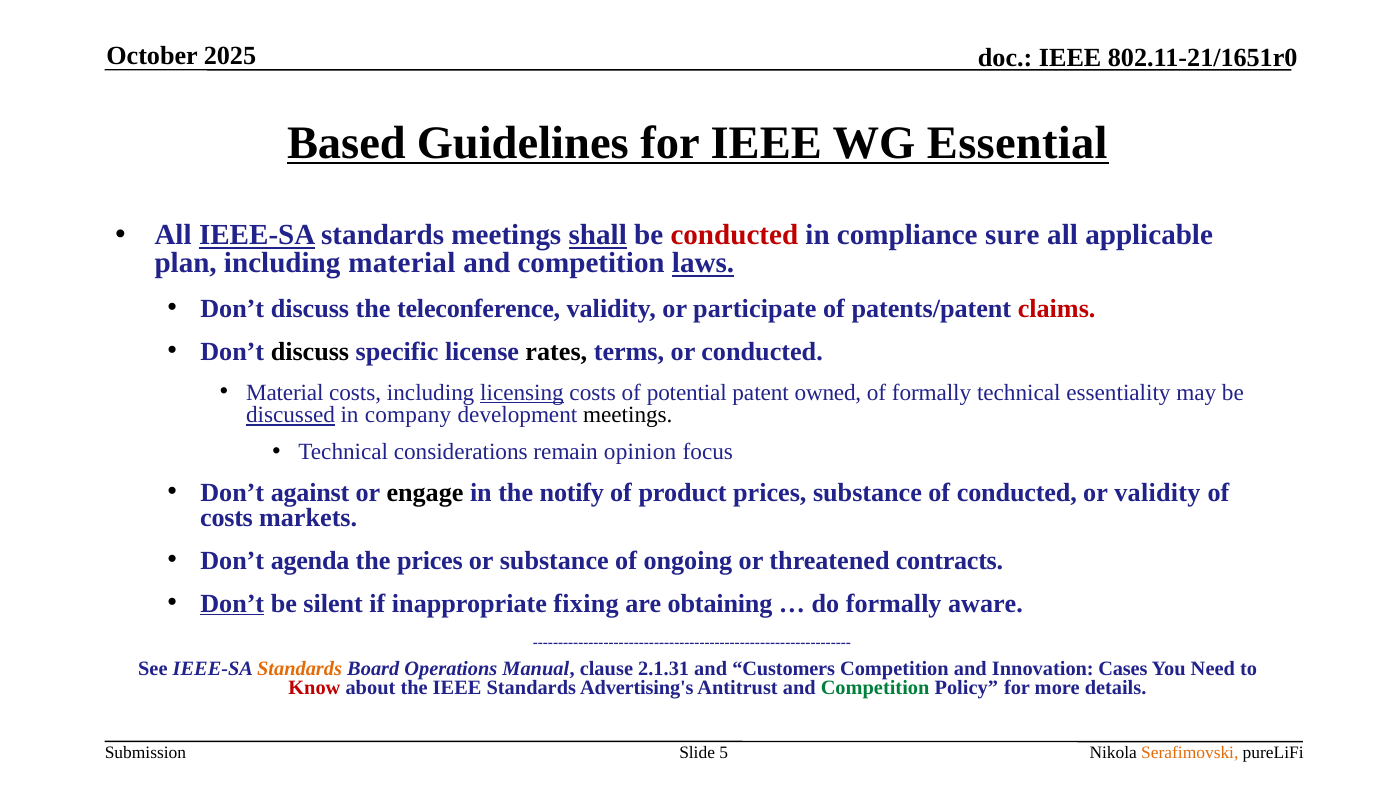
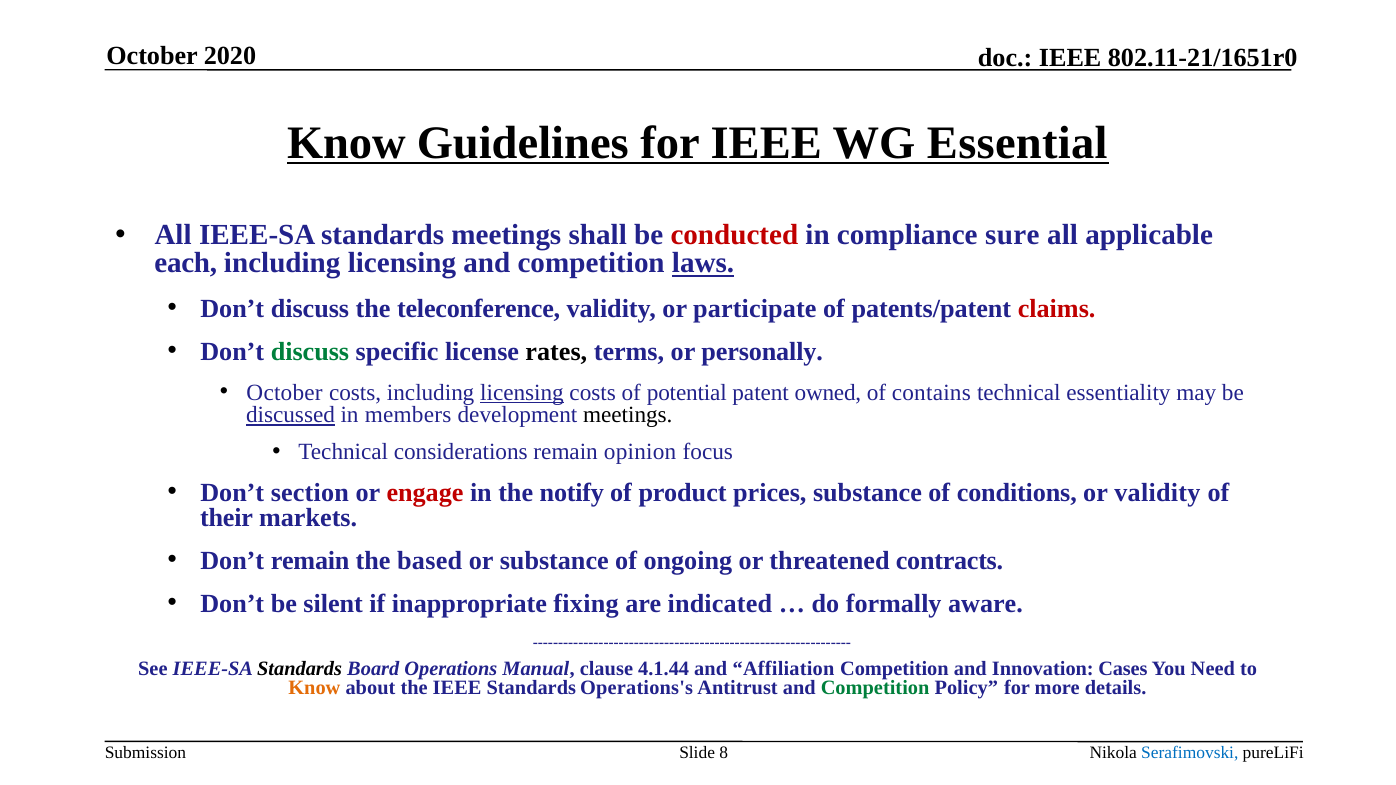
2025: 2025 -> 2020
Based at (346, 143): Based -> Know
IEEE-SA at (257, 235) underline: present -> none
shall underline: present -> none
plan: plan -> each
material at (402, 263): material -> licensing
discuss at (310, 352) colour: black -> green
or conducted: conducted -> personally
Material at (285, 393): Material -> October
of formally: formally -> contains
company: company -> members
against: against -> section
engage colour: black -> red
of conducted: conducted -> conditions
costs at (227, 518): costs -> their
Don’t agenda: agenda -> remain
the prices: prices -> based
Don’t at (232, 604) underline: present -> none
obtaining: obtaining -> indicated
Standards at (300, 669) colour: orange -> black
2.1.31: 2.1.31 -> 4.1.44
Customers: Customers -> Affiliation
Know at (314, 688) colour: red -> orange
Advertising's: Advertising's -> Operations's
5: 5 -> 8
Serafimovski colour: orange -> blue
